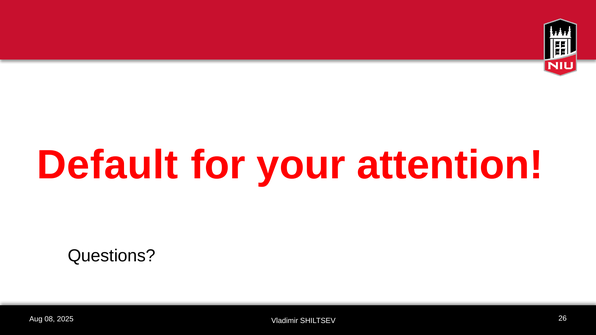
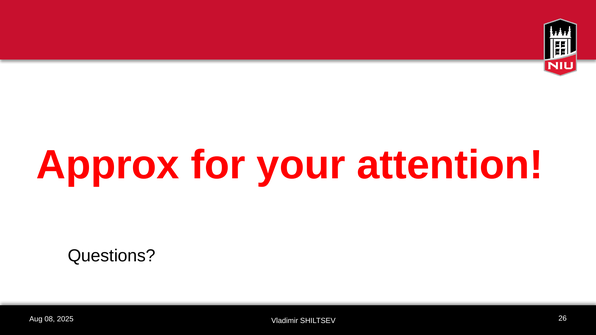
Default: Default -> Approx
